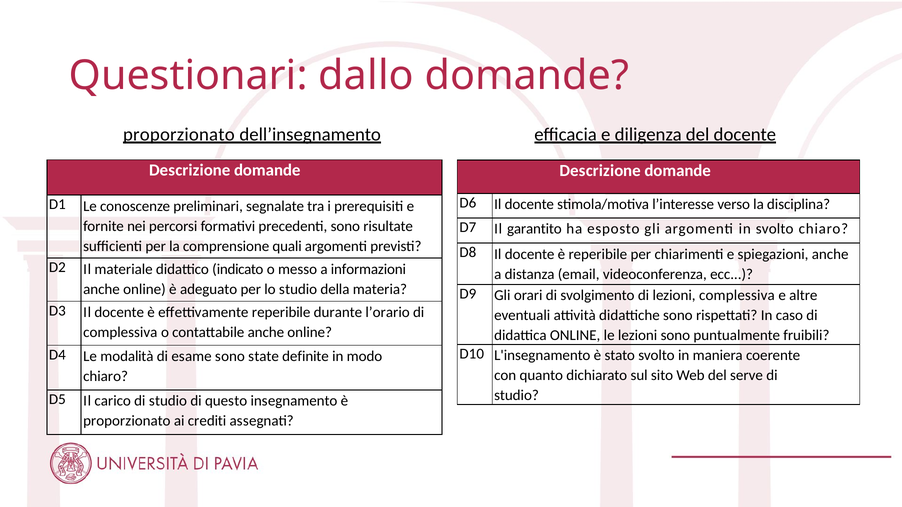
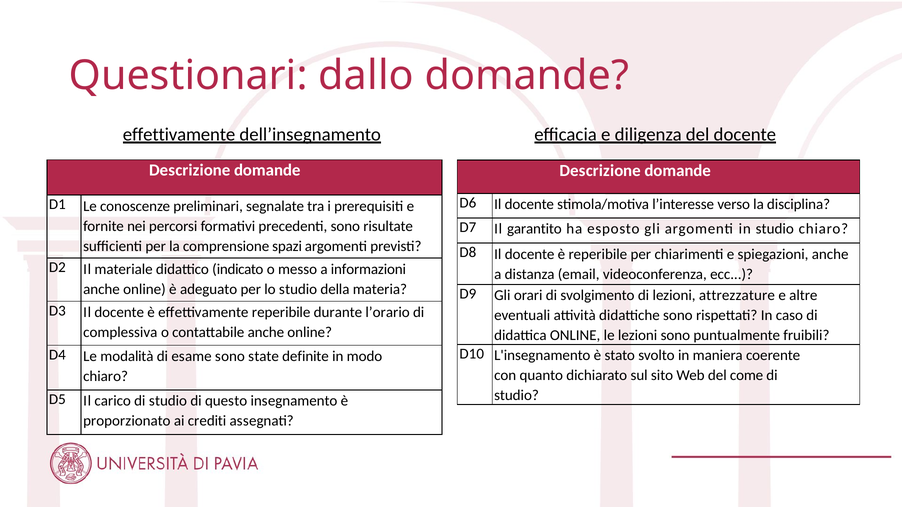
proporzionato at (179, 134): proporzionato -> effettivamente
in svolto: svolto -> studio
quali: quali -> spazi
lezioni complessiva: complessiva -> attrezzature
serve: serve -> come
